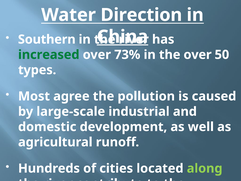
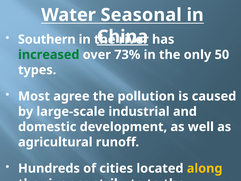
Direction: Direction -> Seasonal
the over: over -> only
along colour: light green -> yellow
